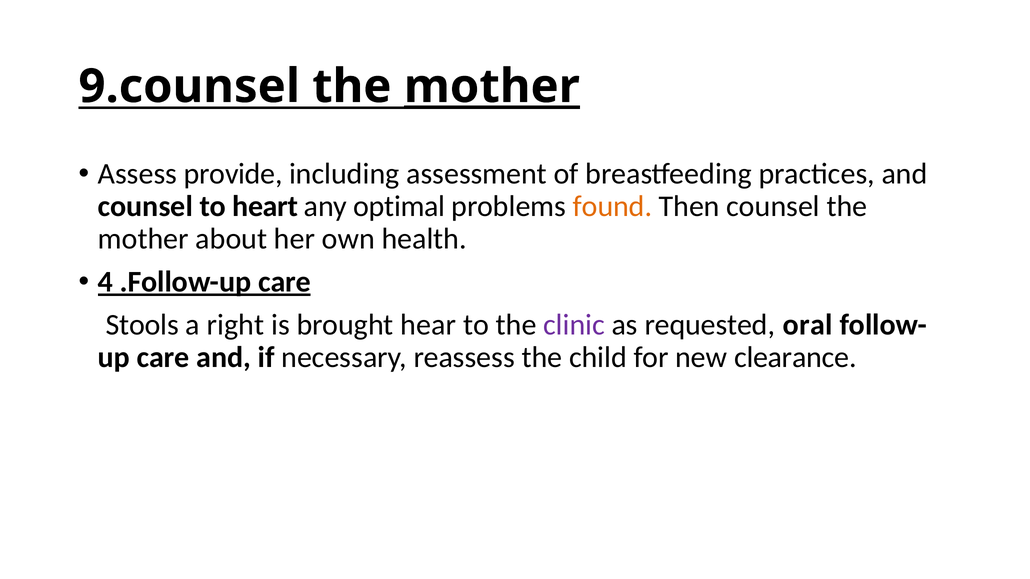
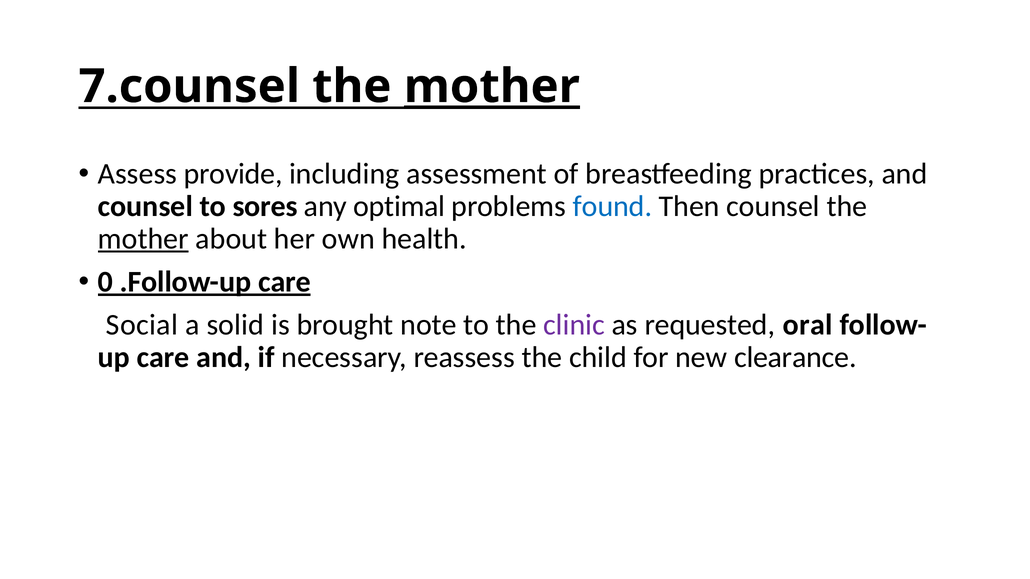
9.counsel: 9.counsel -> 7.counsel
heart: heart -> sores
found colour: orange -> blue
mother at (143, 239) underline: none -> present
4: 4 -> 0
Stools: Stools -> Social
right: right -> solid
hear: hear -> note
